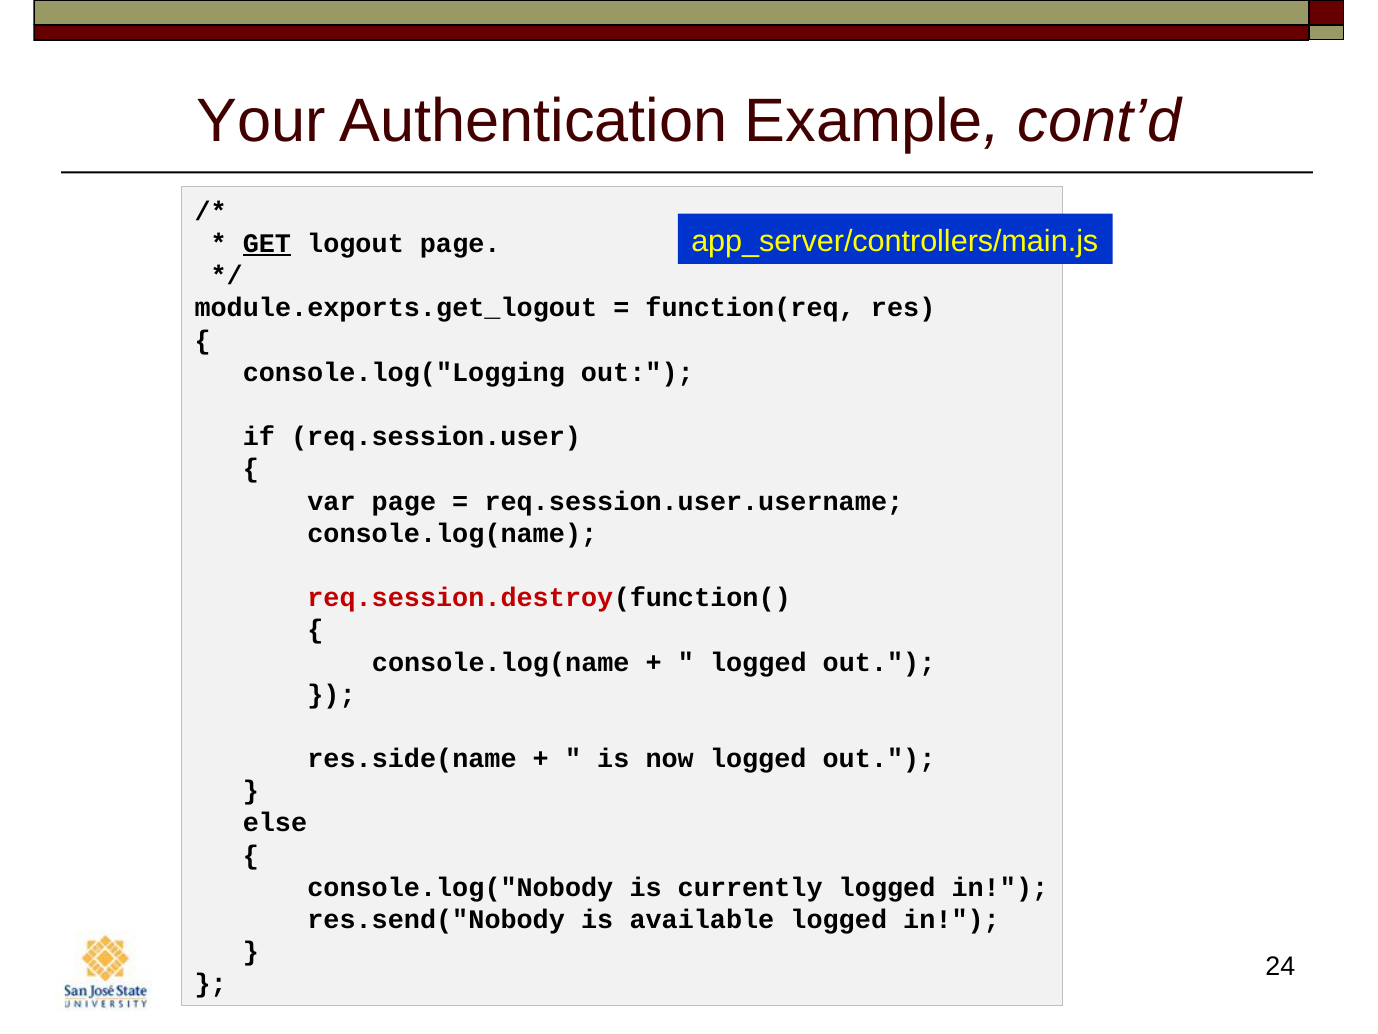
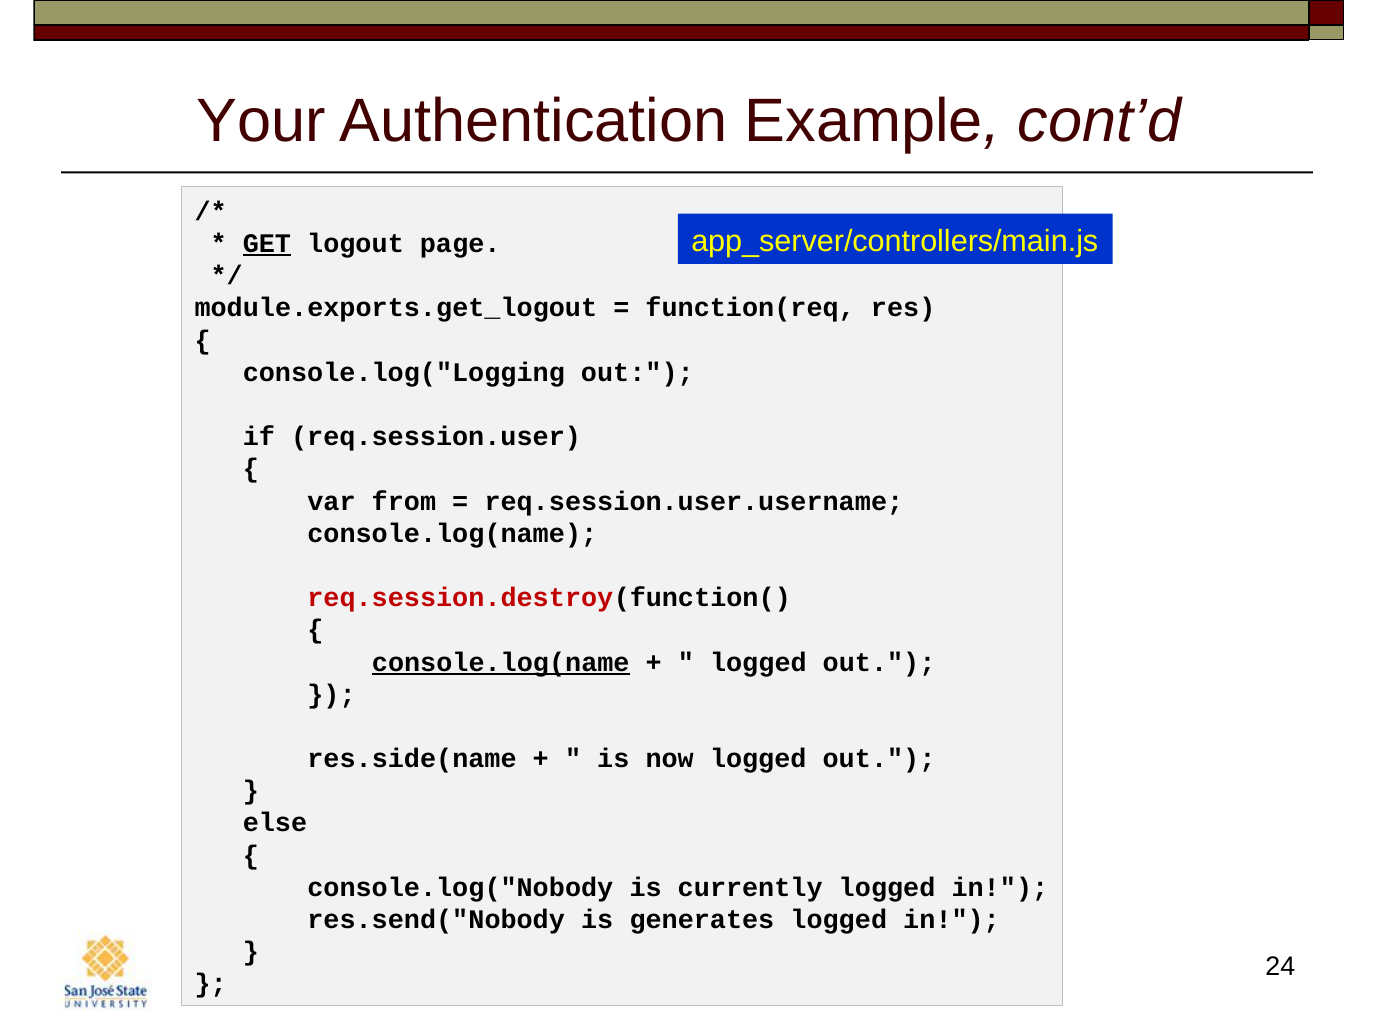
var page: page -> from
console.log(name at (501, 662) underline: none -> present
available: available -> generates
